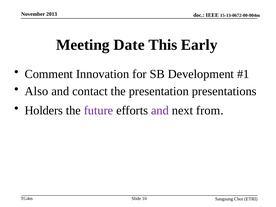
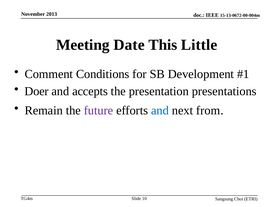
Early: Early -> Little
Innovation: Innovation -> Conditions
Also: Also -> Doer
contact: contact -> accepts
Holders: Holders -> Remain
and at (160, 111) colour: purple -> blue
